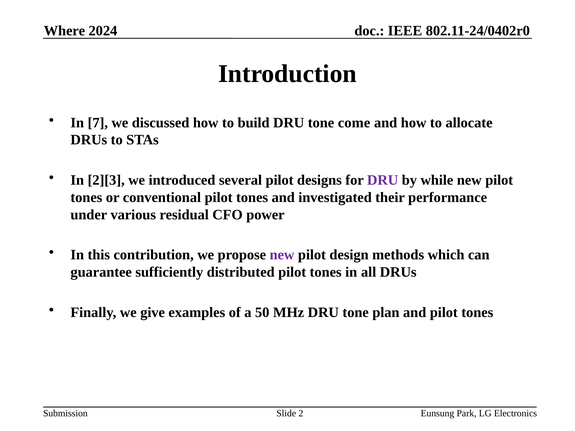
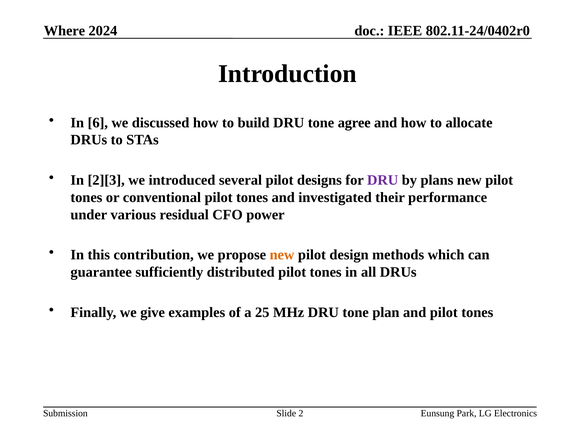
7: 7 -> 6
come: come -> agree
while: while -> plans
new at (282, 255) colour: purple -> orange
50: 50 -> 25
